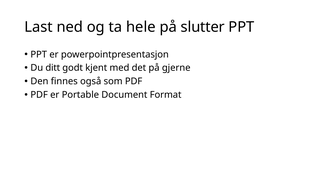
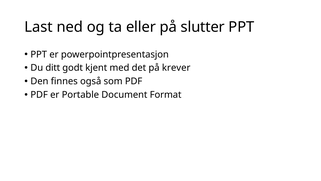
hele: hele -> eller
gjerne: gjerne -> krever
